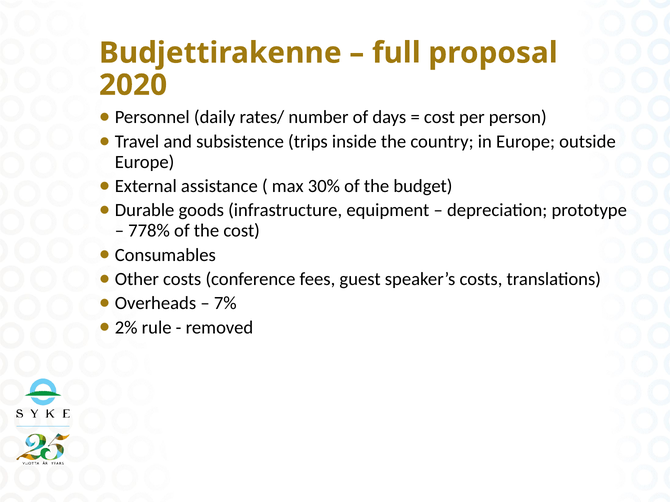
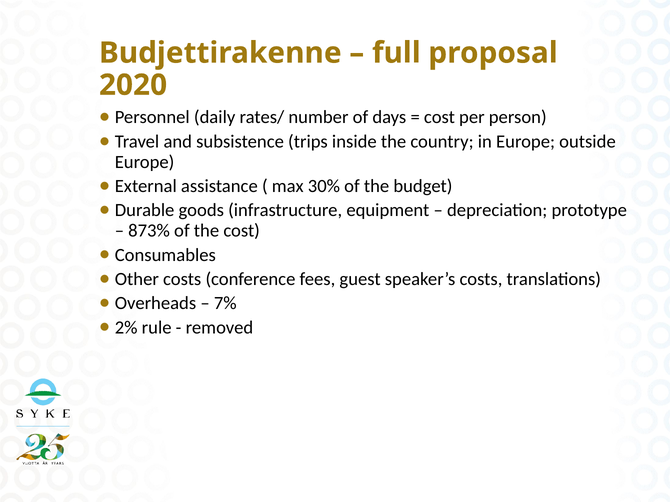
778%: 778% -> 873%
